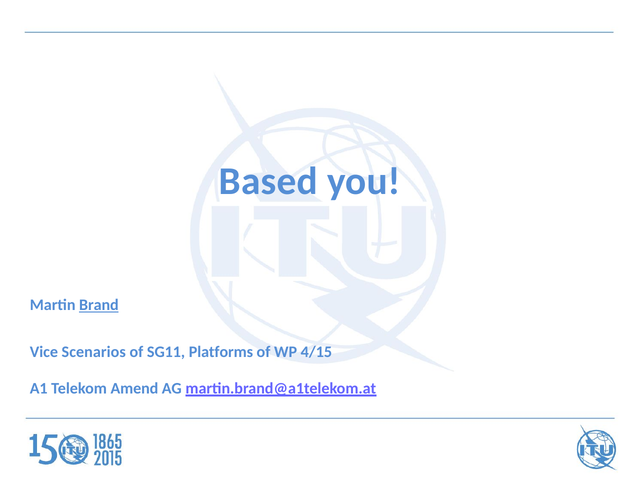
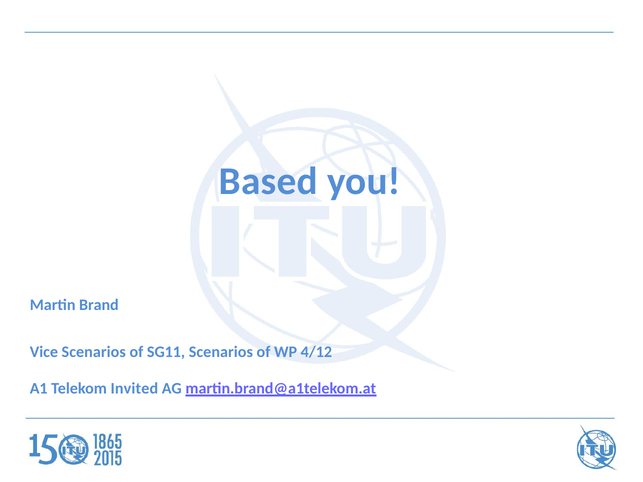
Brand underline: present -> none
SG11 Platforms: Platforms -> Scenarios
4/15: 4/15 -> 4/12
Amend: Amend -> Invited
